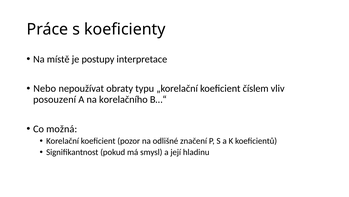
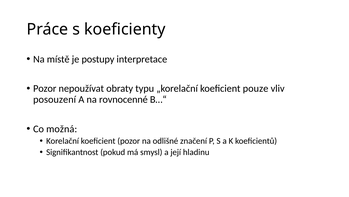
Nebo at (45, 88): Nebo -> Pozor
číslem: číslem -> pouze
korelačního: korelačního -> rovnocenné
